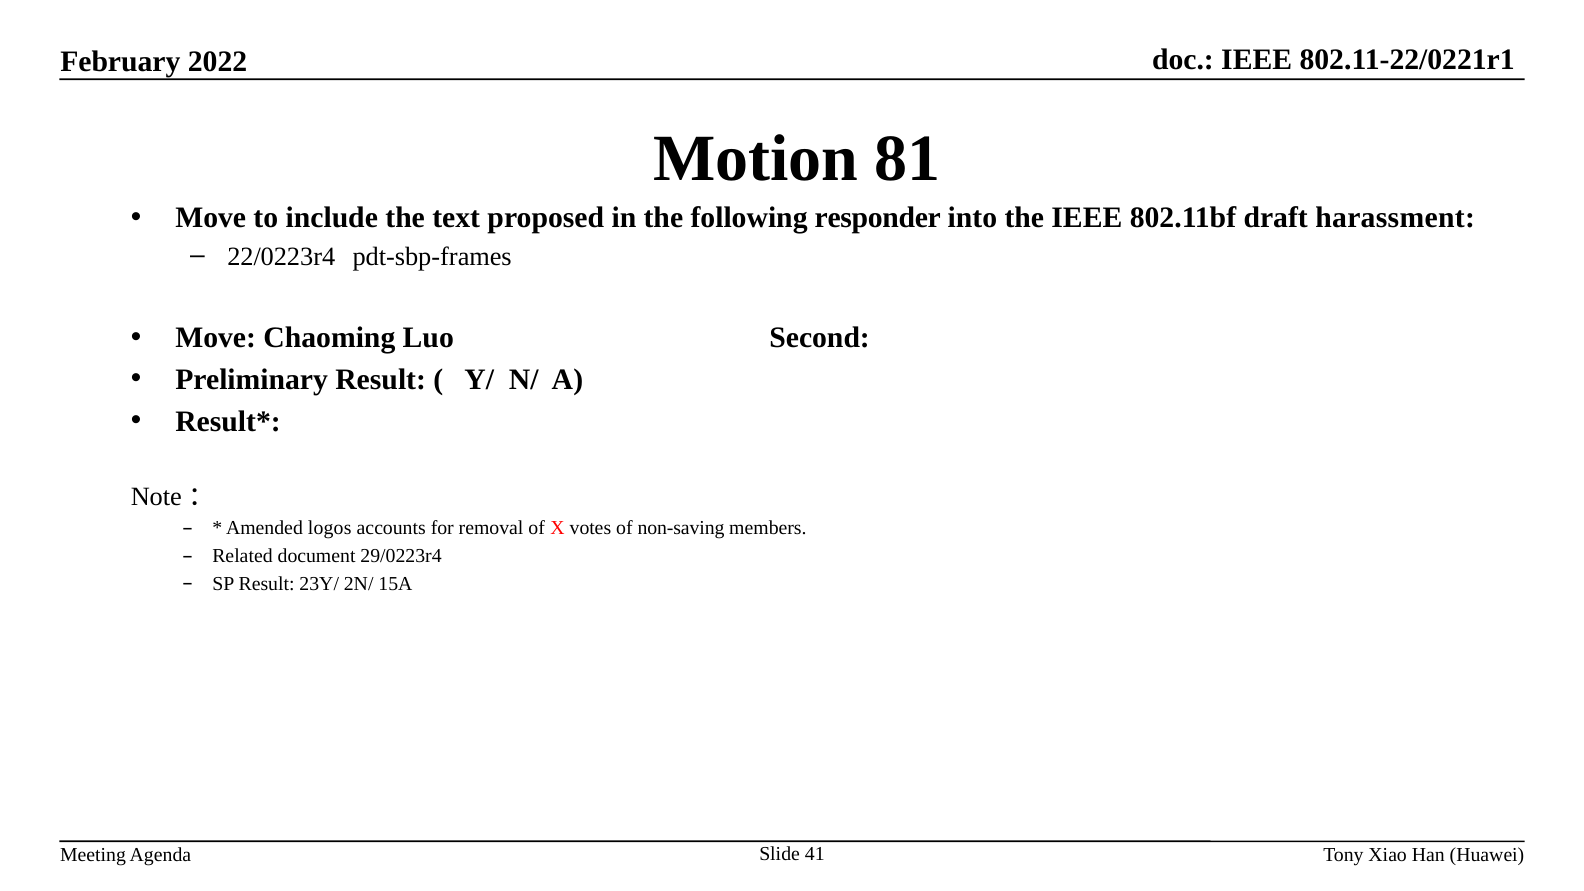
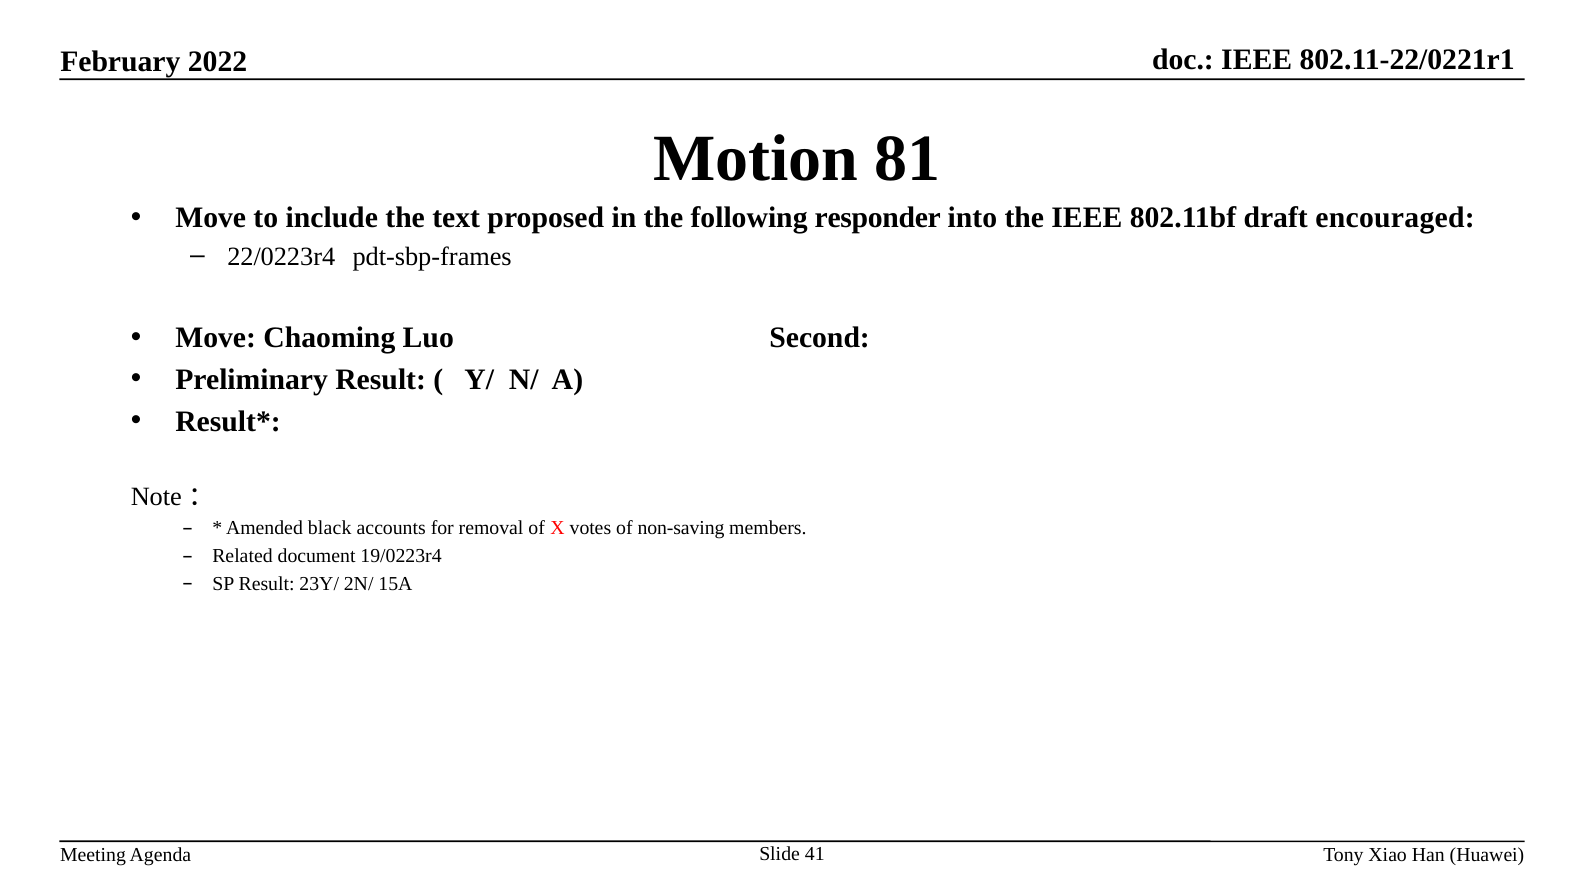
harassment: harassment -> encouraged
logos: logos -> black
29/0223r4: 29/0223r4 -> 19/0223r4
